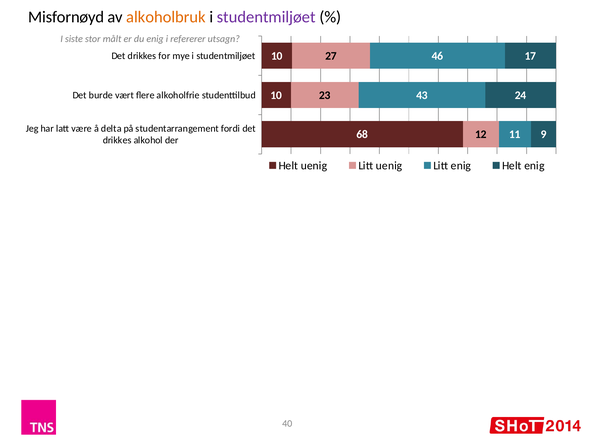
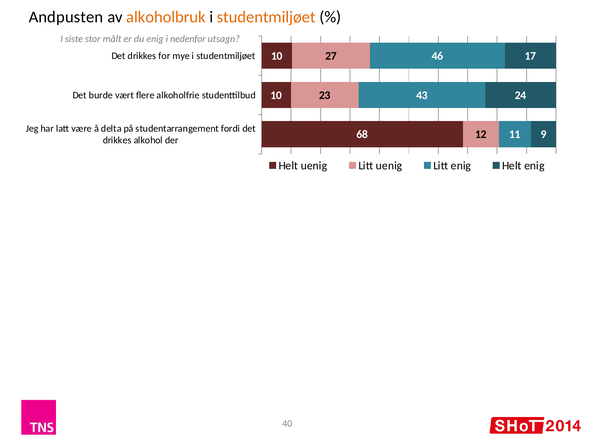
Misfornøyd: Misfornøyd -> Andpusten
studentmiljøet at (266, 17) colour: purple -> orange
refererer: refererer -> nedenfor
